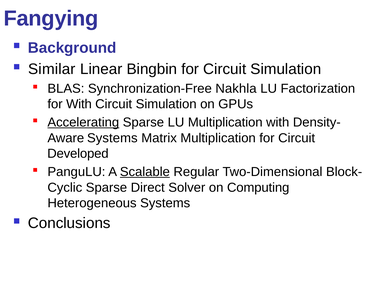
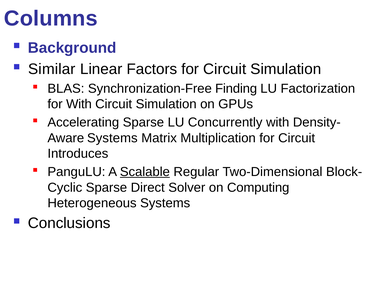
Fangying: Fangying -> Columns
Bingbin: Bingbin -> Factors
Nakhla: Nakhla -> Finding
Accelerating underline: present -> none
LU Multiplication: Multiplication -> Concurrently
Developed: Developed -> Introduces
